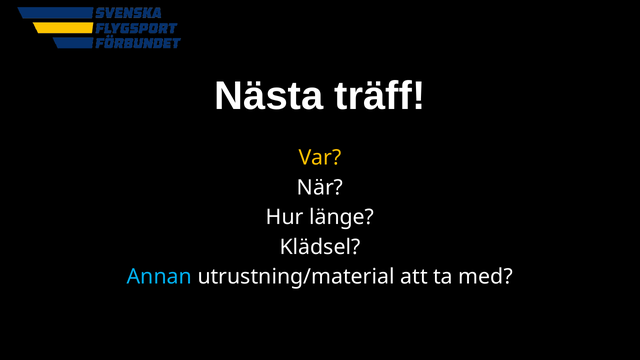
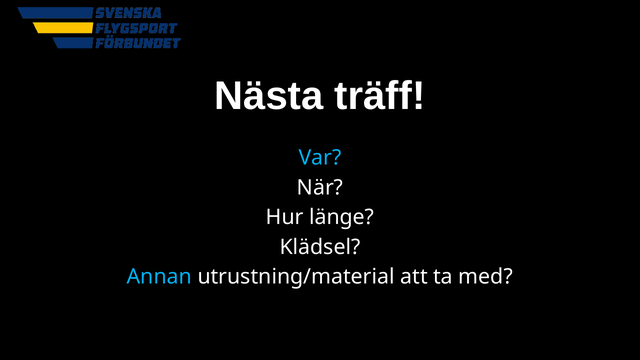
Var colour: yellow -> light blue
